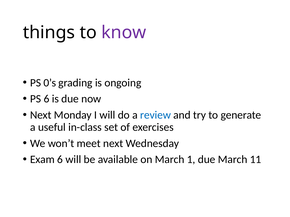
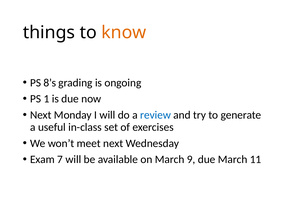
know colour: purple -> orange
0’s: 0’s -> 8’s
PS 6: 6 -> 1
Exam 6: 6 -> 7
1: 1 -> 9
